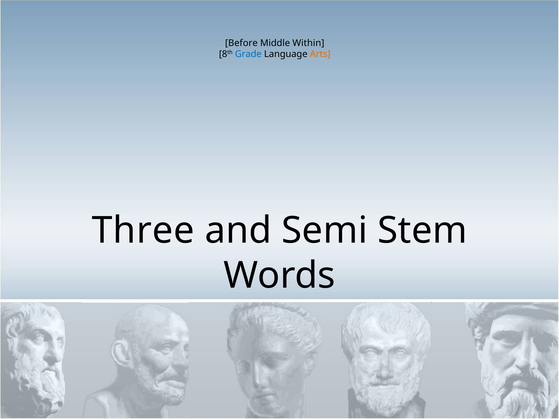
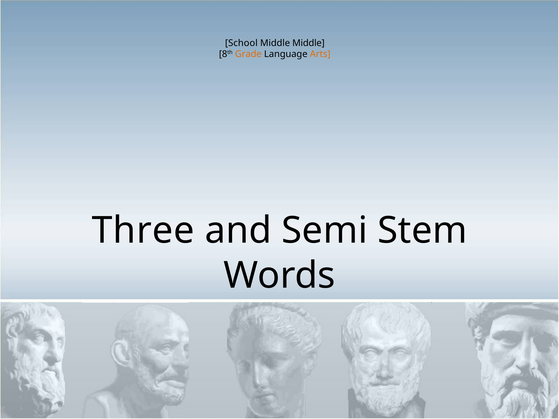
Before: Before -> School
Middle Within: Within -> Middle
Grade colour: blue -> orange
